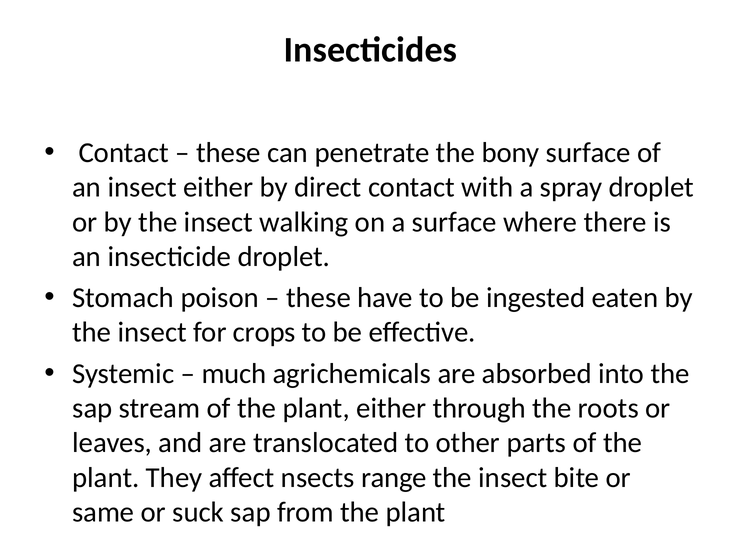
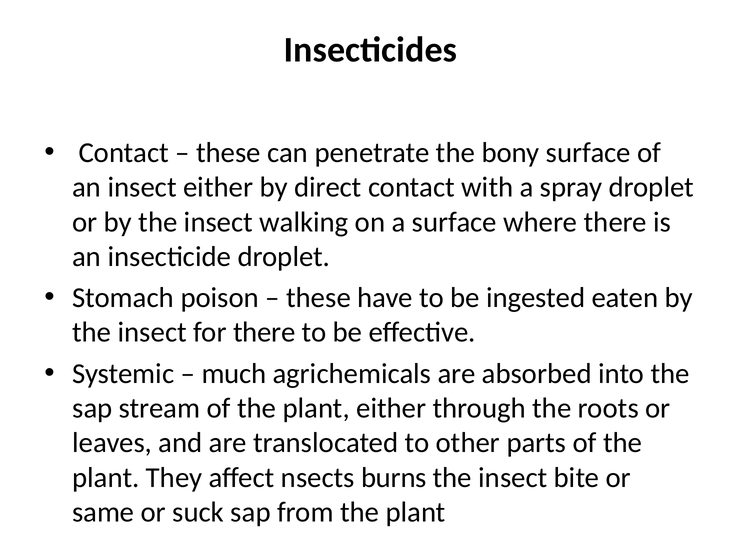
for crops: crops -> there
range: range -> burns
